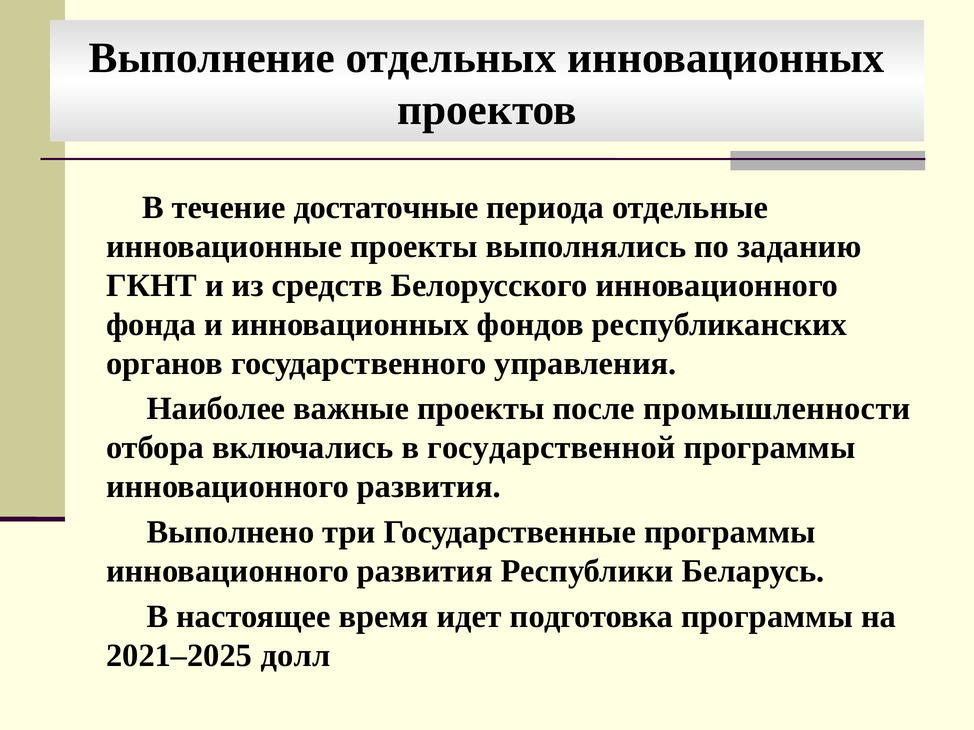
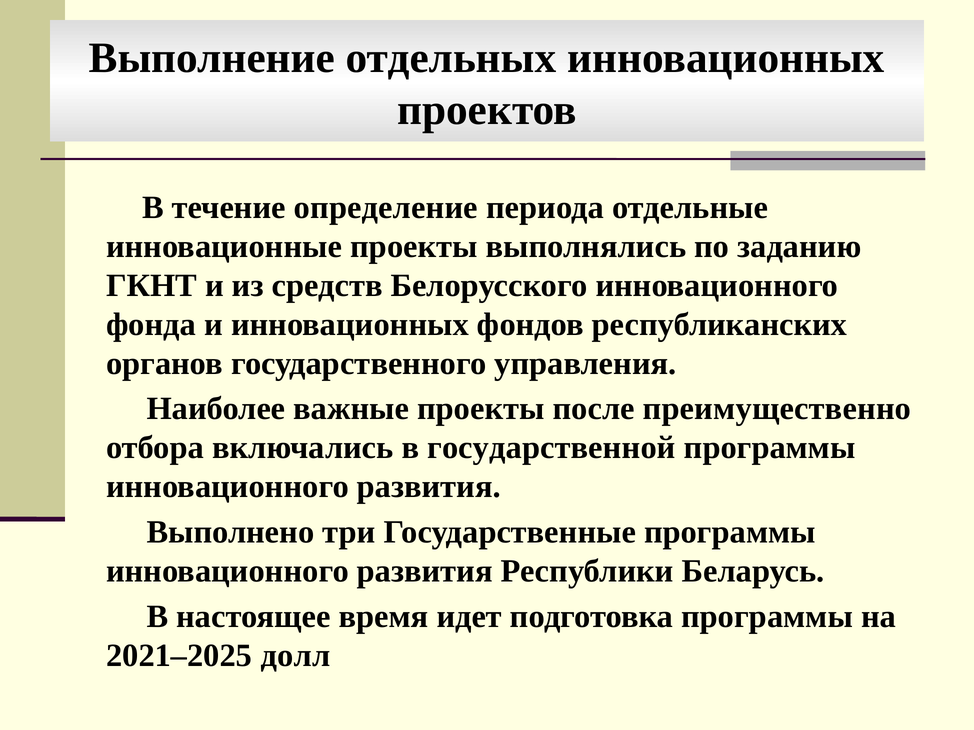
достаточные: достаточные -> определение
промышленности: промышленности -> преимущественно
